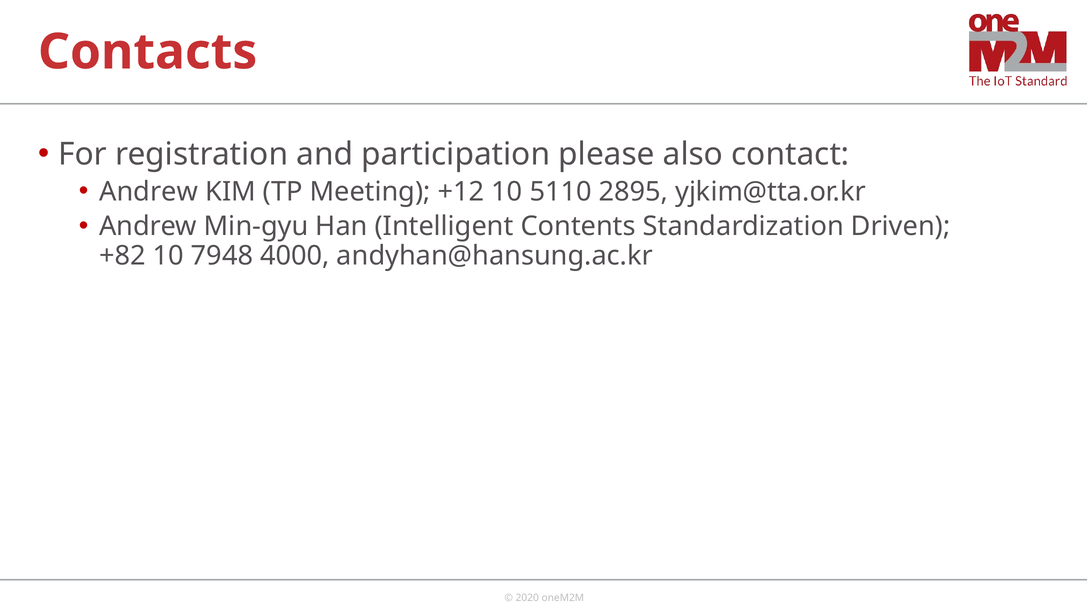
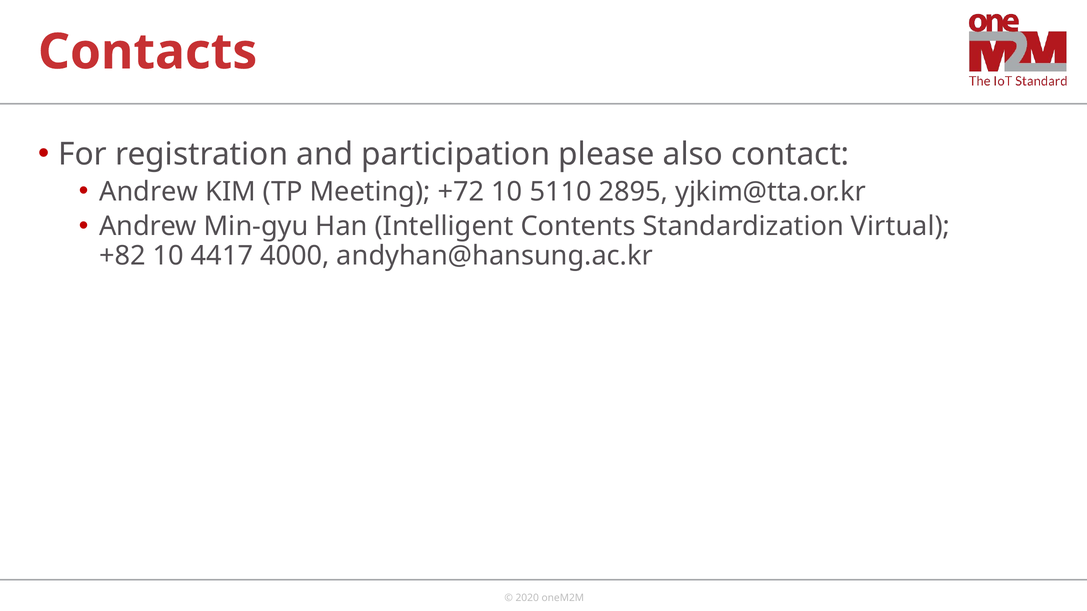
+12: +12 -> +72
Driven: Driven -> Virtual
7948: 7948 -> 4417
